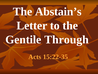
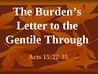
Abstain’s: Abstain’s -> Burden’s
